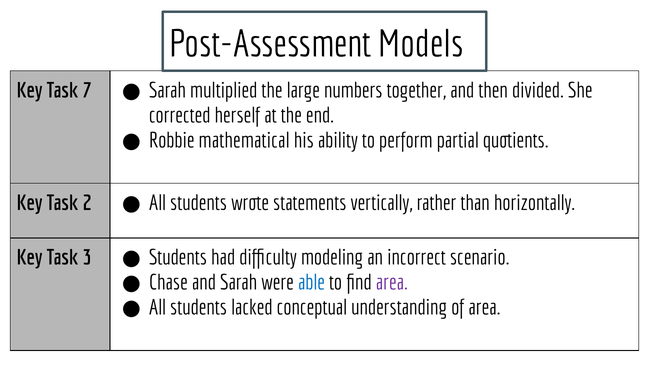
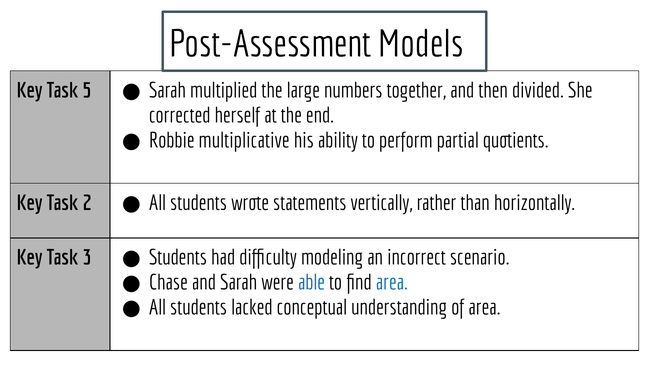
7: 7 -> 5
mathematical: mathematical -> multiplicative
area at (392, 283) colour: purple -> blue
